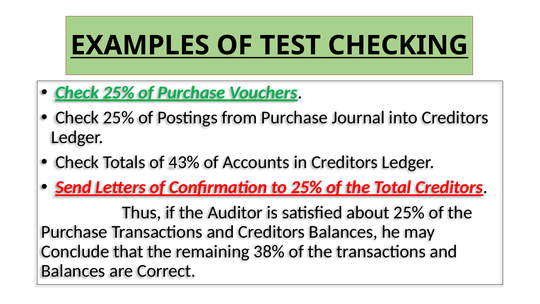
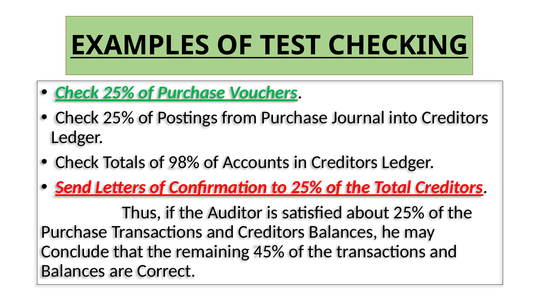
43%: 43% -> 98%
38%: 38% -> 45%
